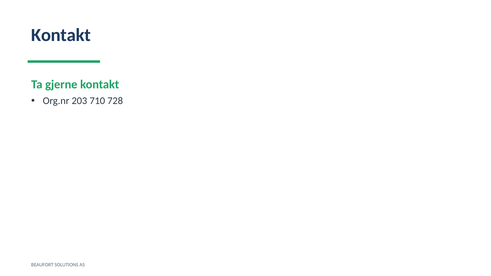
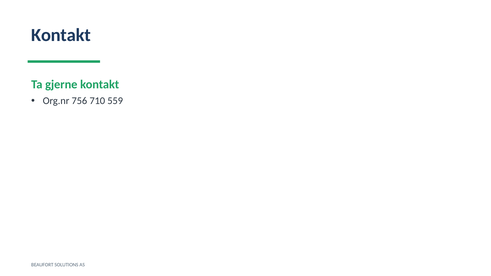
203: 203 -> 756
728: 728 -> 559
